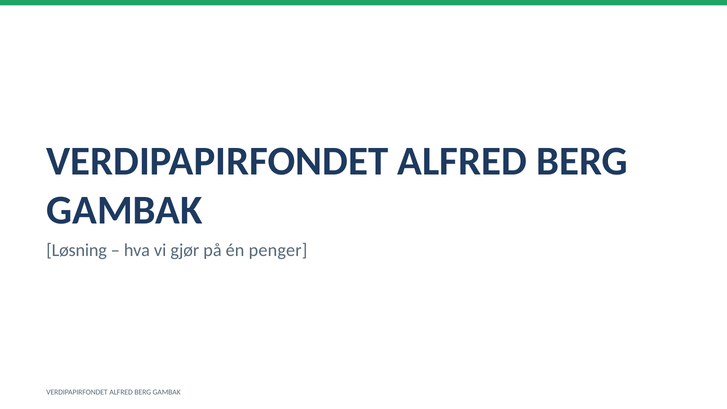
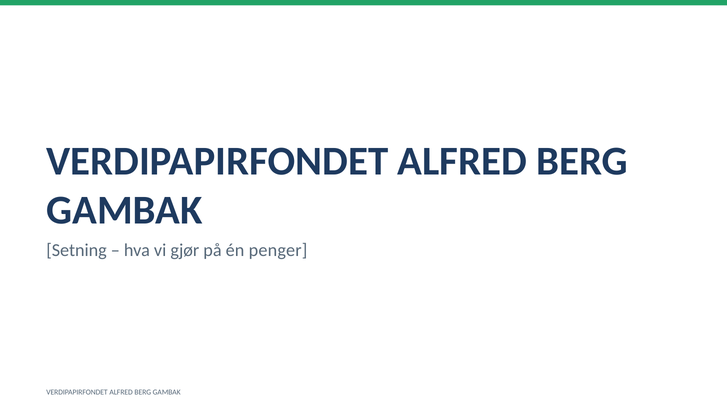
Løsning: Løsning -> Setning
